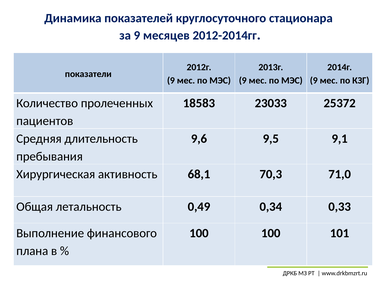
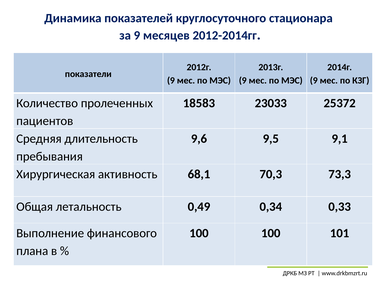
71,0: 71,0 -> 73,3
